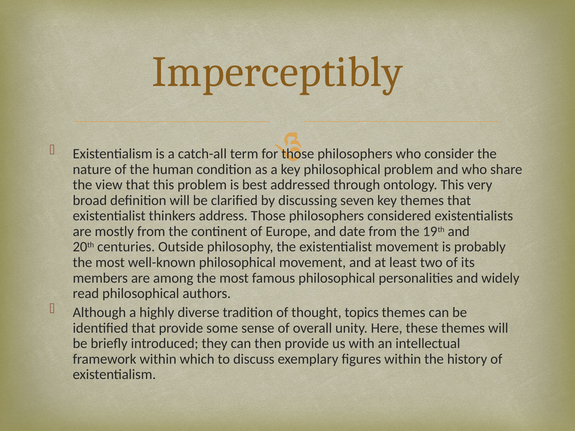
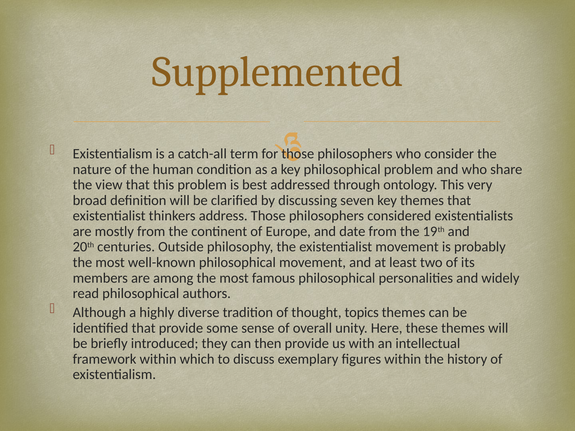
Imperceptibly: Imperceptibly -> Supplemented
